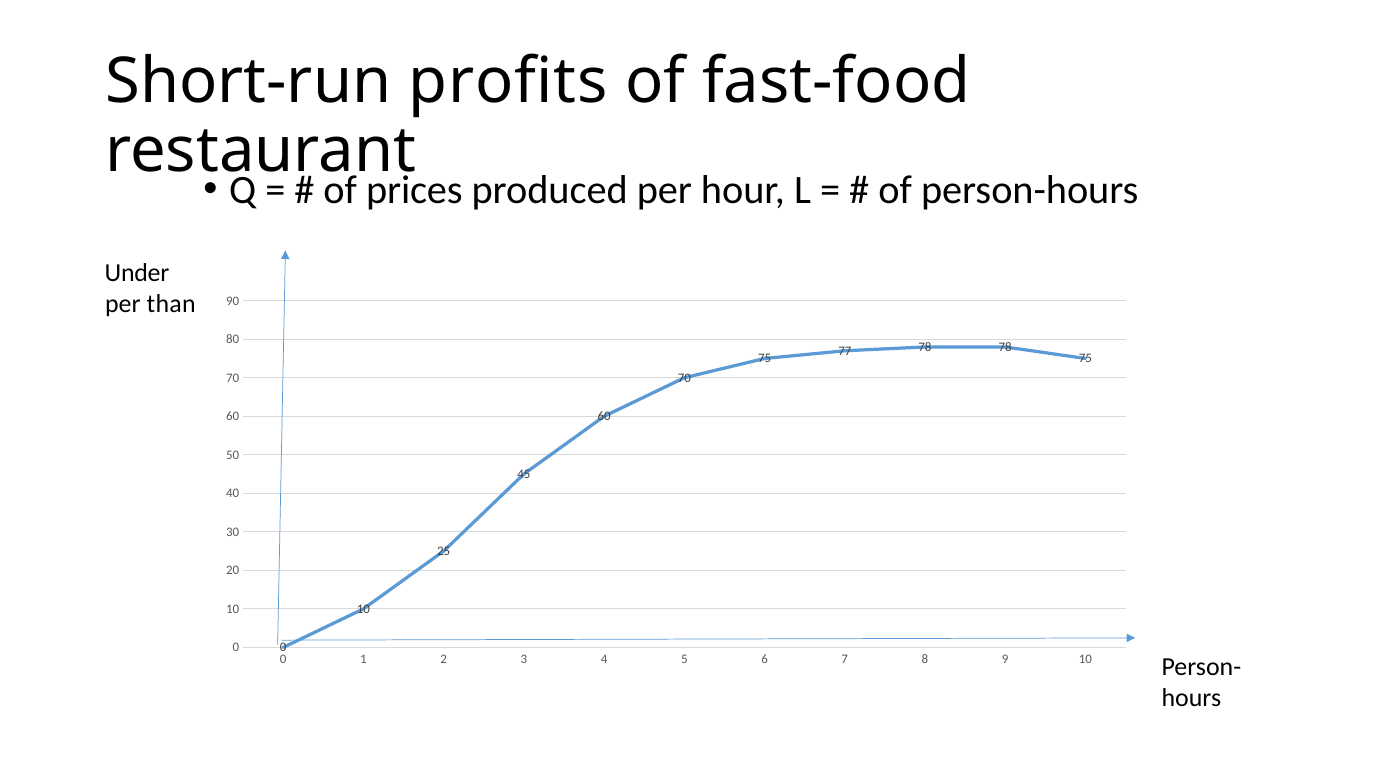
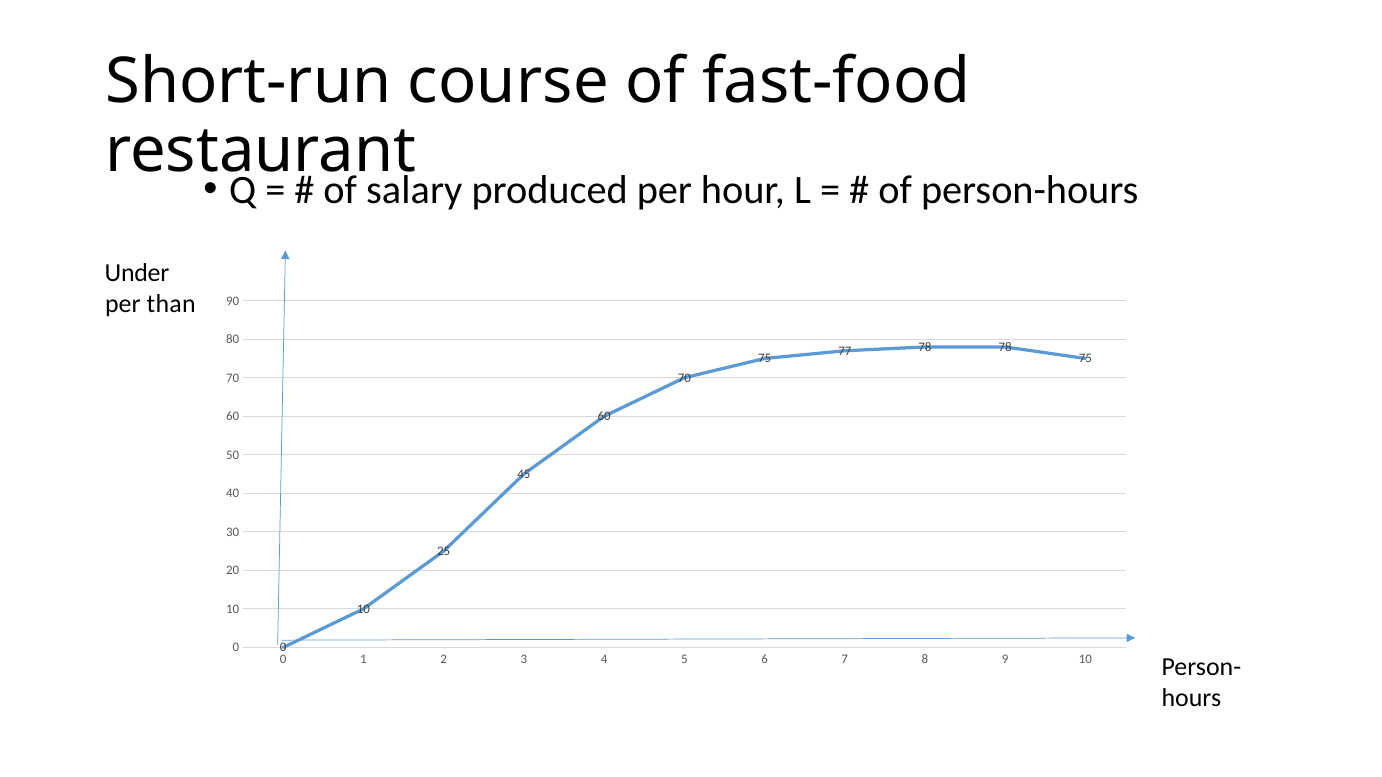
profits: profits -> course
prices: prices -> salary
